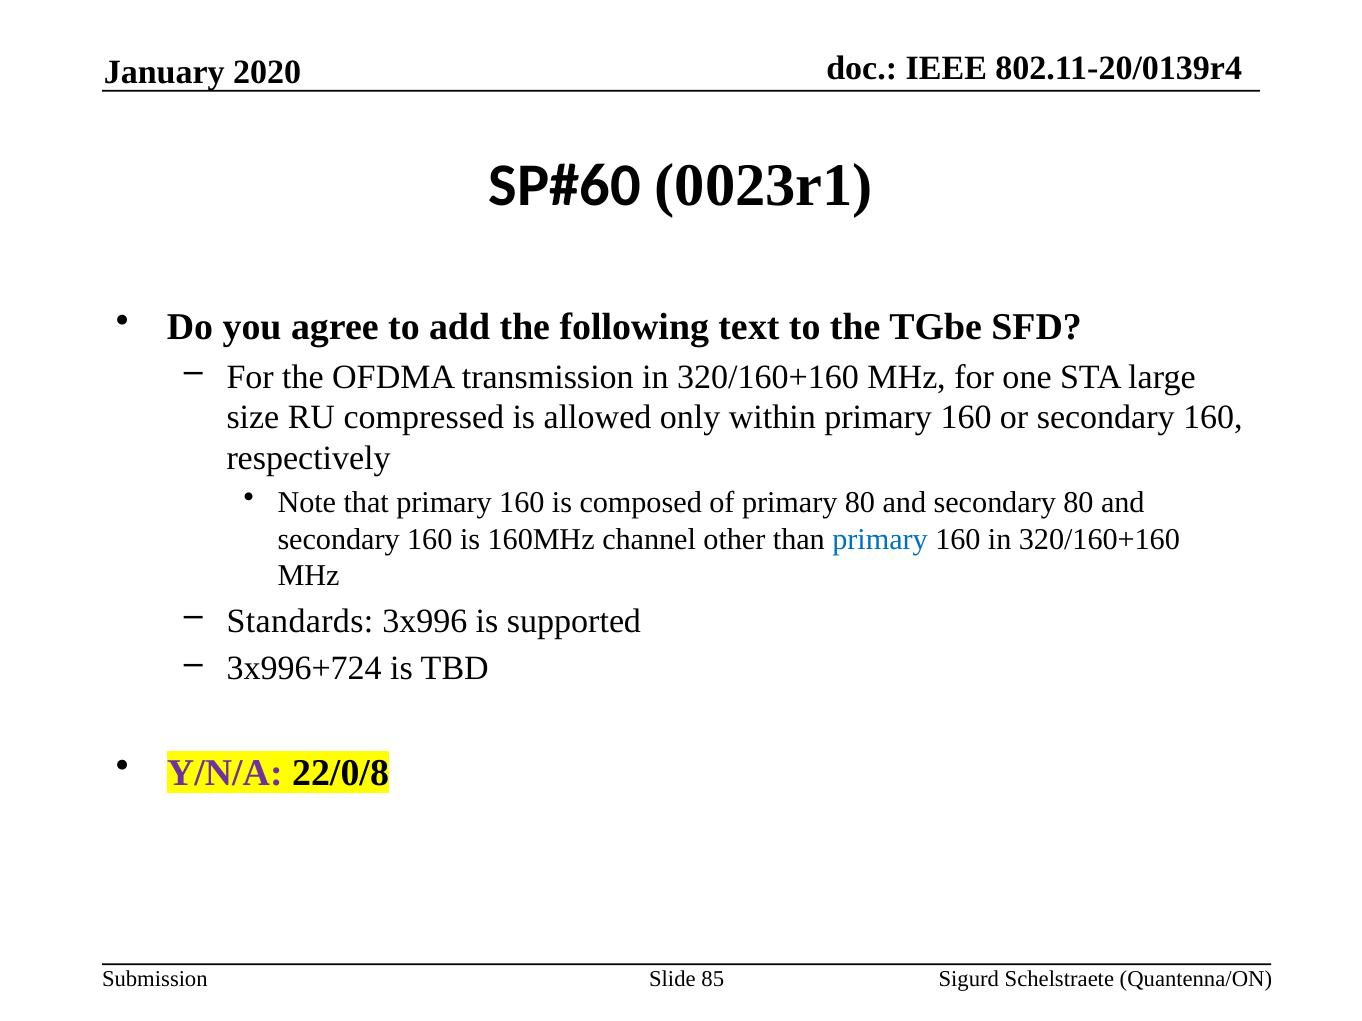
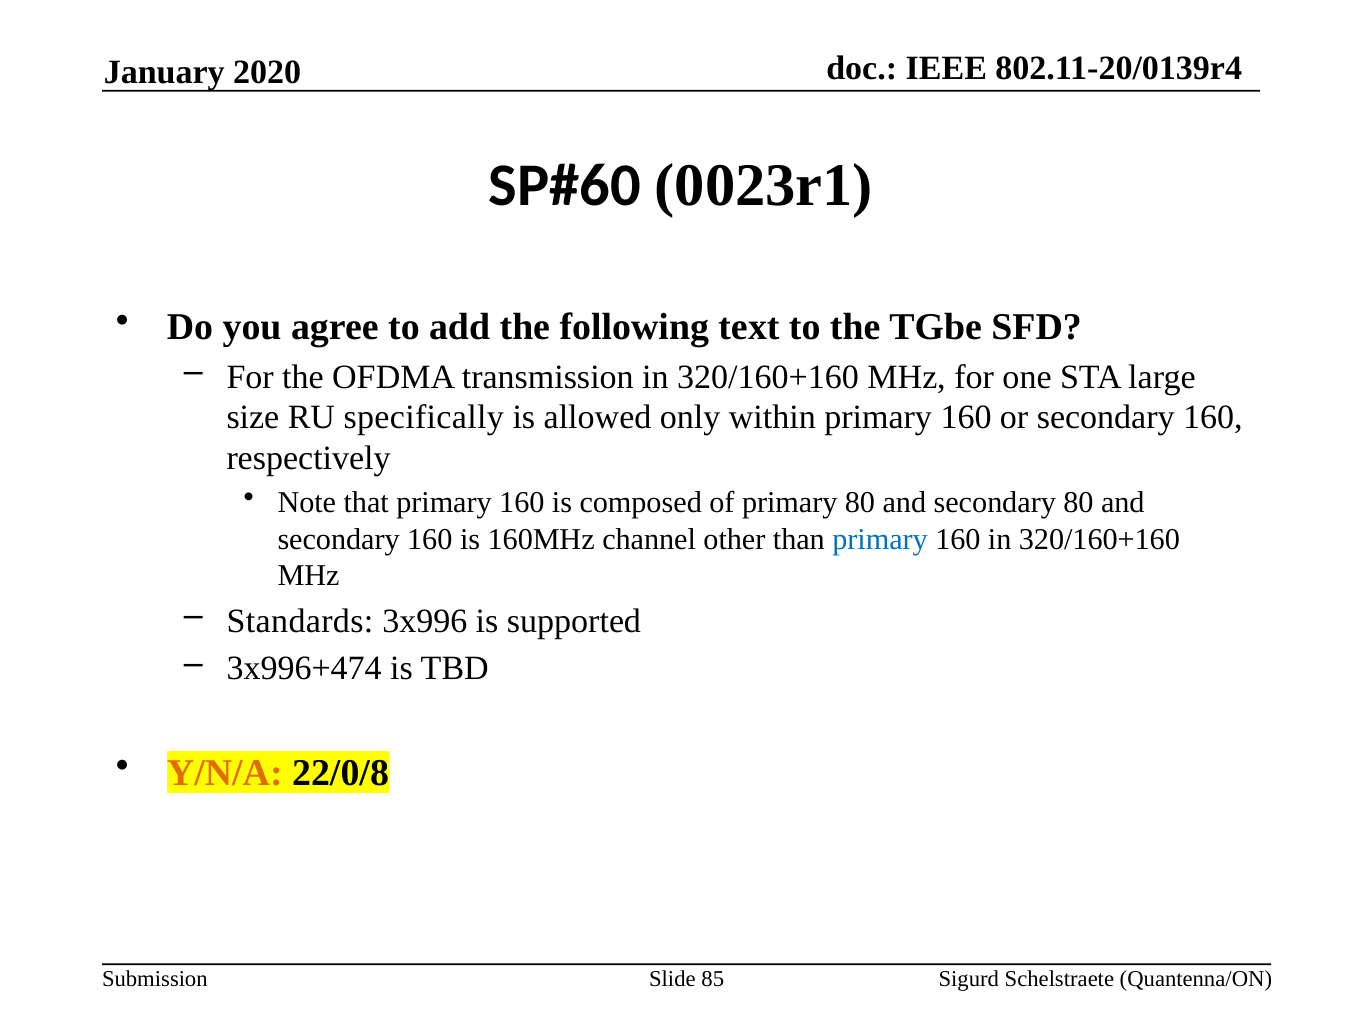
compressed: compressed -> specifically
3x996+724: 3x996+724 -> 3x996+474
Y/N/A colour: purple -> orange
